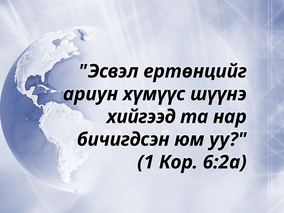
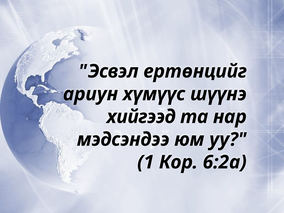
бичигдсэн: бичигдсэн -> мэдсэндээ
